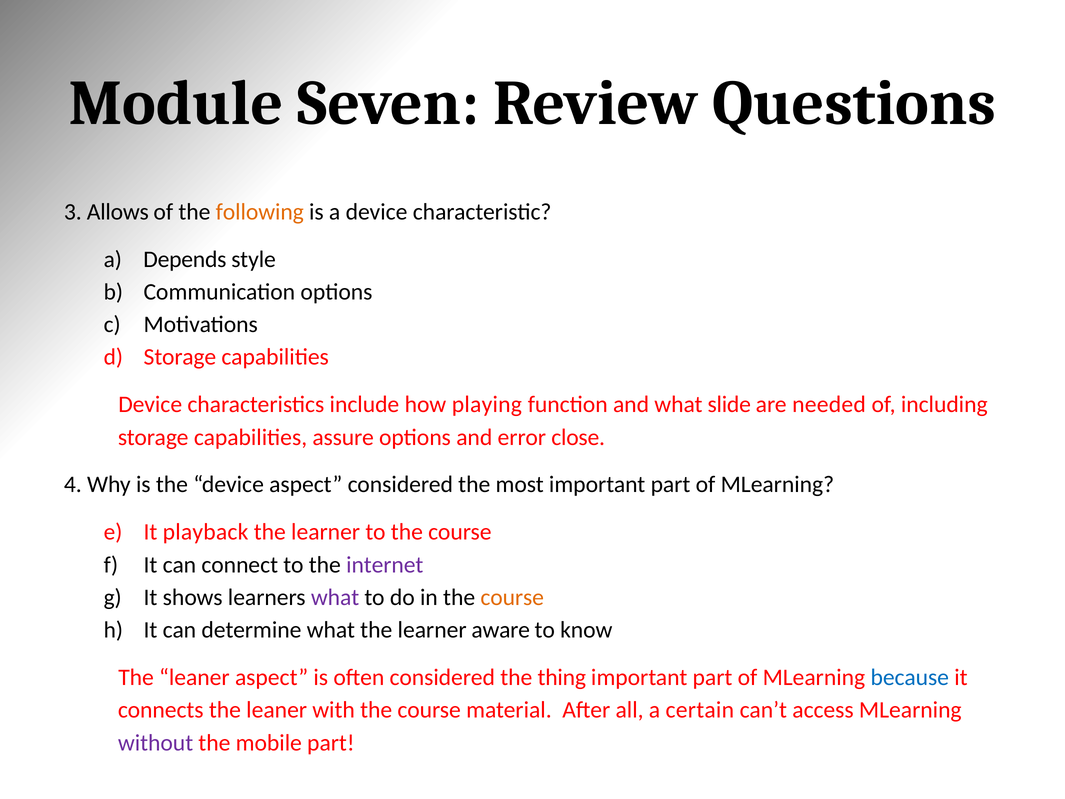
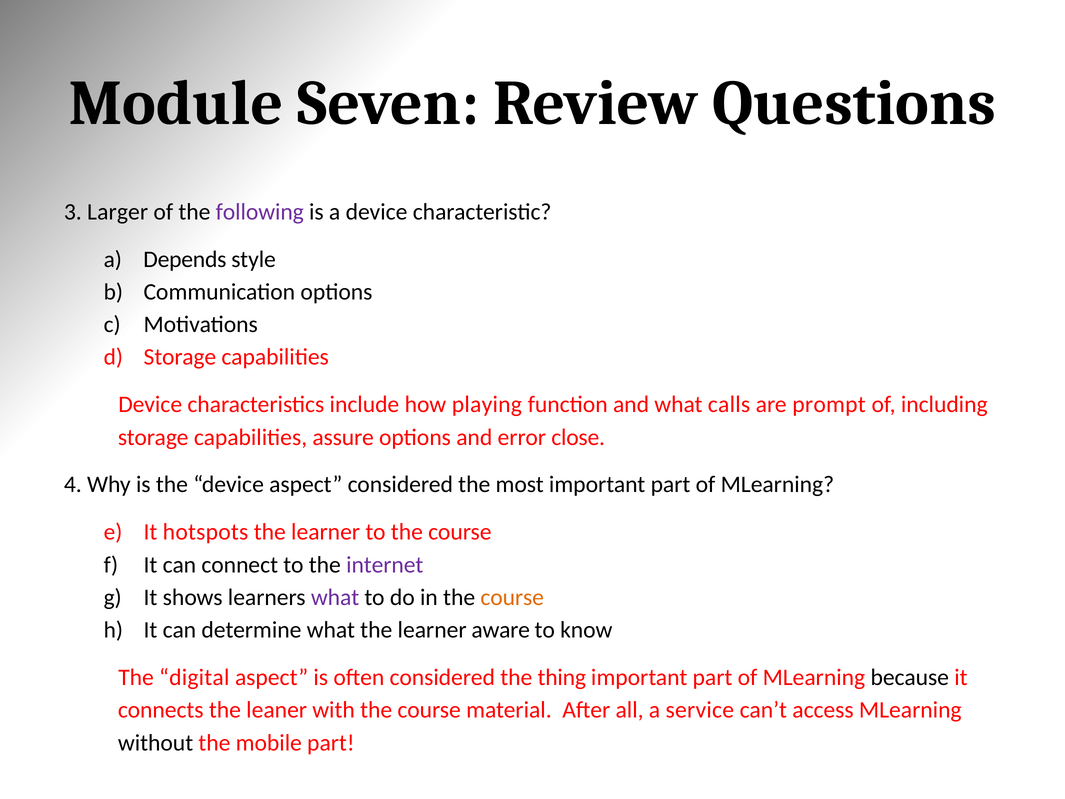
Allows: Allows -> Larger
following colour: orange -> purple
slide: slide -> calls
needed: needed -> prompt
playback: playback -> hotspots
leaner at (194, 677): leaner -> digital
because colour: blue -> black
certain: certain -> service
without colour: purple -> black
